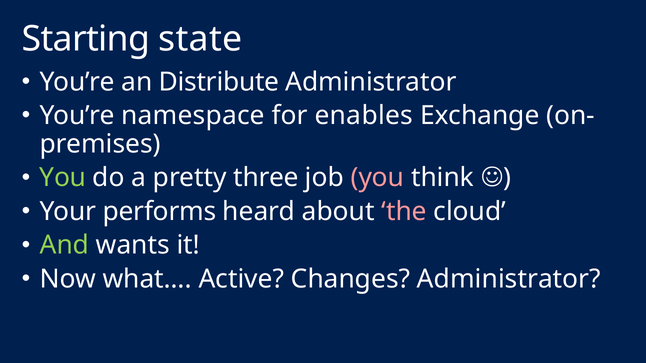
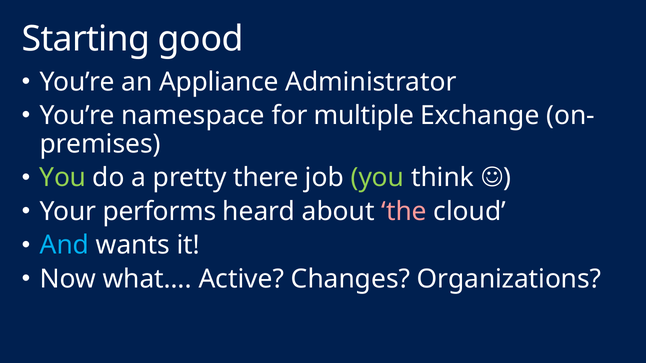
state: state -> good
Distribute: Distribute -> Appliance
enables: enables -> multiple
three: three -> there
you at (377, 178) colour: pink -> light green
And colour: light green -> light blue
Changes Administrator: Administrator -> Organizations
